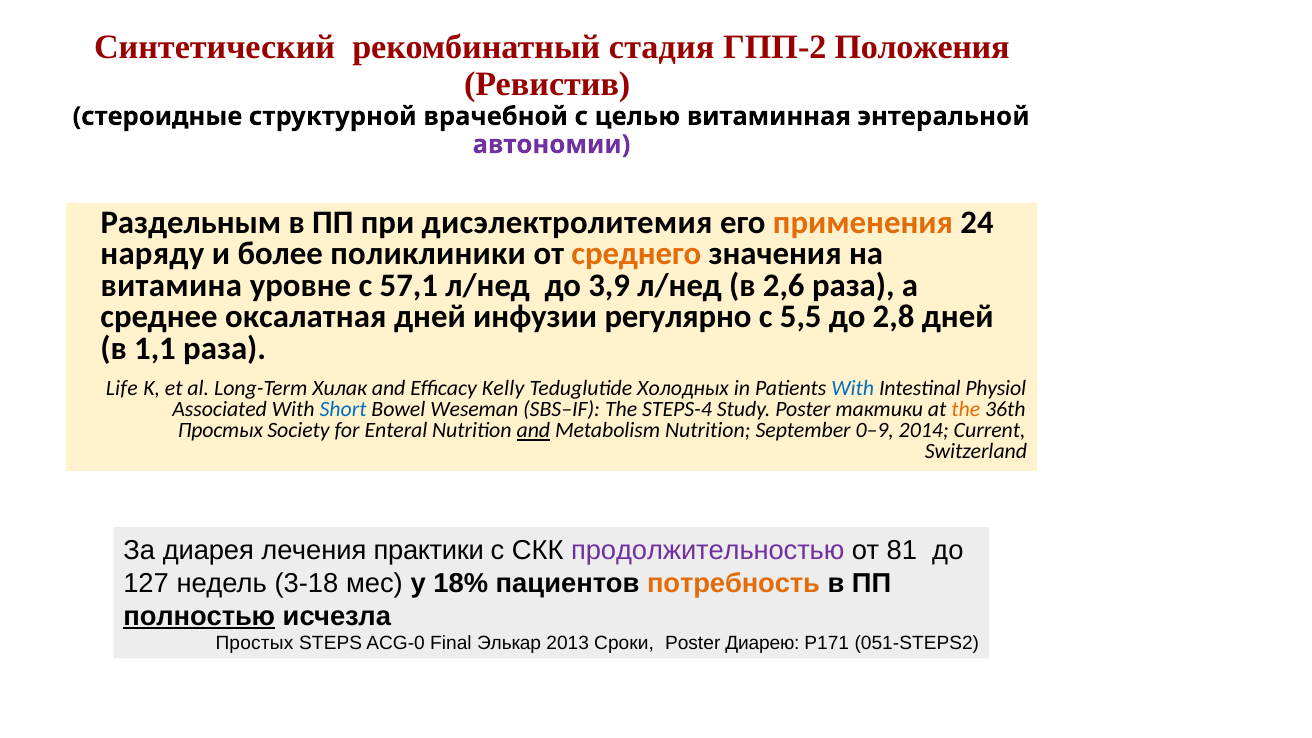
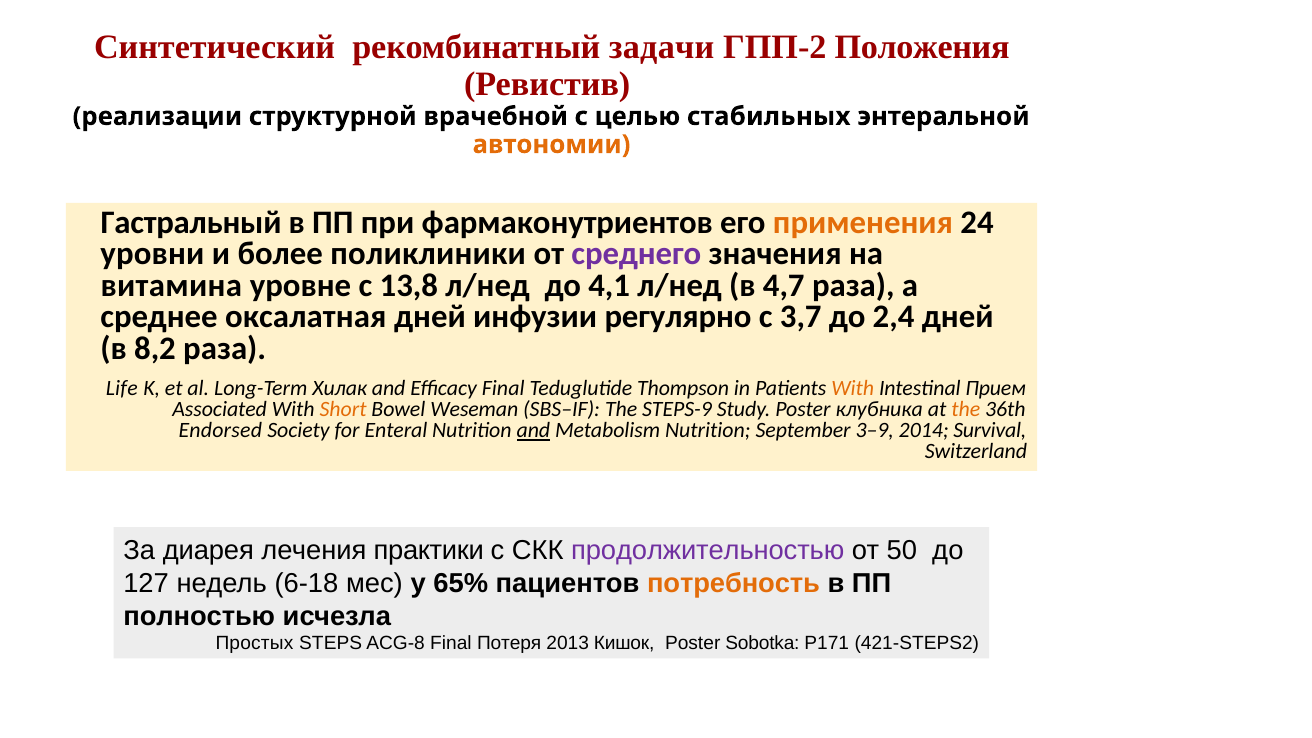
стадия: стадия -> задачи
стероидные: стероидные -> реализации
витаминная: витаминная -> стабильных
автономии colour: purple -> orange
Раздельным: Раздельным -> Гастральный
дисэлектролитемия: дисэлектролитемия -> фармаконутриентов
наряду: наряду -> уровни
среднего colour: orange -> purple
57,1: 57,1 -> 13,8
3,9: 3,9 -> 4,1
2,6: 2,6 -> 4,7
5,5: 5,5 -> 3,7
2,8: 2,8 -> 2,4
1,1: 1,1 -> 8,2
Efficacy Kelly: Kelly -> Final
Холодных: Холодных -> Thompson
With at (853, 389) colour: blue -> orange
Physiol: Physiol -> Прием
Short colour: blue -> orange
STEPS-4: STEPS-4 -> STEPS-9
тактики: тактики -> клубника
Простых at (220, 431): Простых -> Endorsed
0–9: 0–9 -> 3–9
Current: Current -> Survival
81: 81 -> 50
3-18: 3-18 -> 6-18
18%: 18% -> 65%
полностью underline: present -> none
ACG-0: ACG-0 -> ACG-8
Элькар: Элькар -> Потеря
Сроки: Сроки -> Кишок
Диарею: Диарею -> Sobotka
051-STEPS2: 051-STEPS2 -> 421-STEPS2
